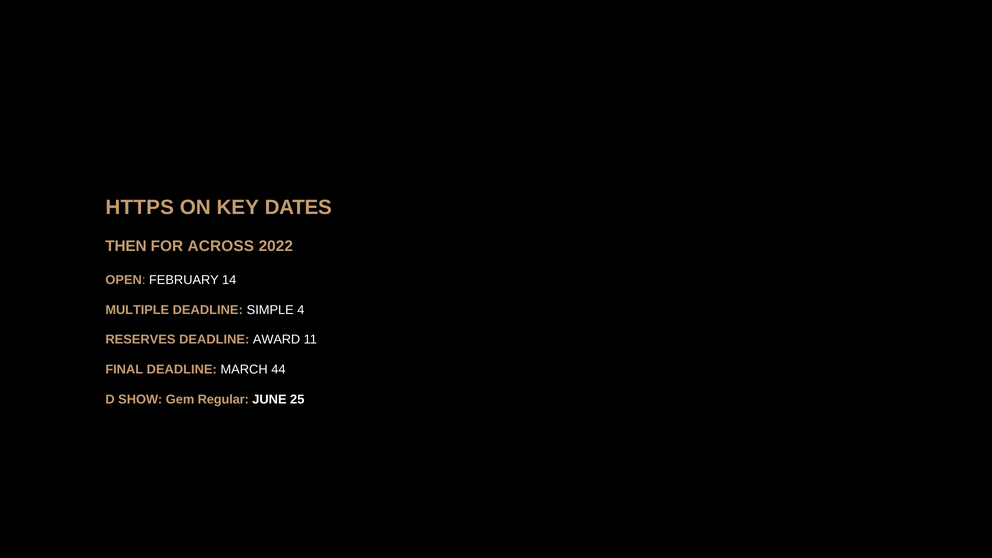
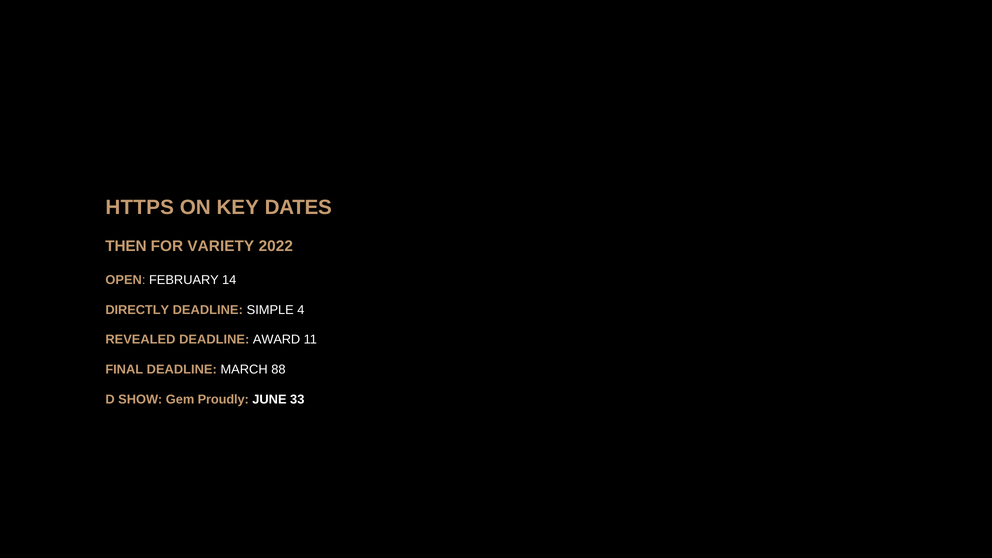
ACROSS: ACROSS -> VARIETY
MULTIPLE: MULTIPLE -> DIRECTLY
RESERVES: RESERVES -> REVEALED
44: 44 -> 88
Regular: Regular -> Proudly
25: 25 -> 33
